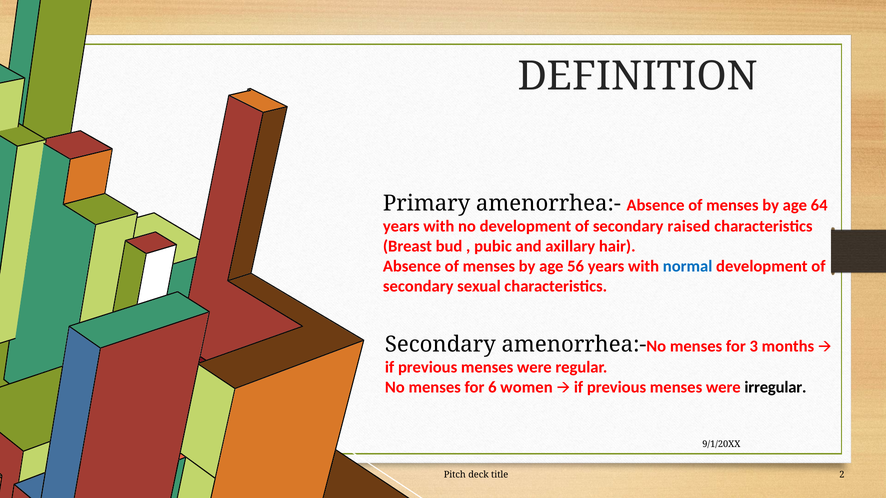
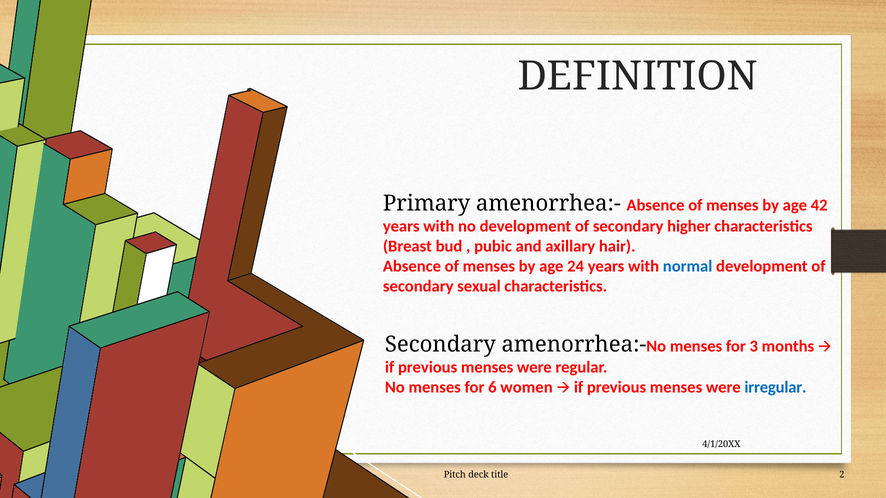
64: 64 -> 42
raised: raised -> higher
56: 56 -> 24
irregular colour: black -> blue
9/1/20XX: 9/1/20XX -> 4/1/20XX
